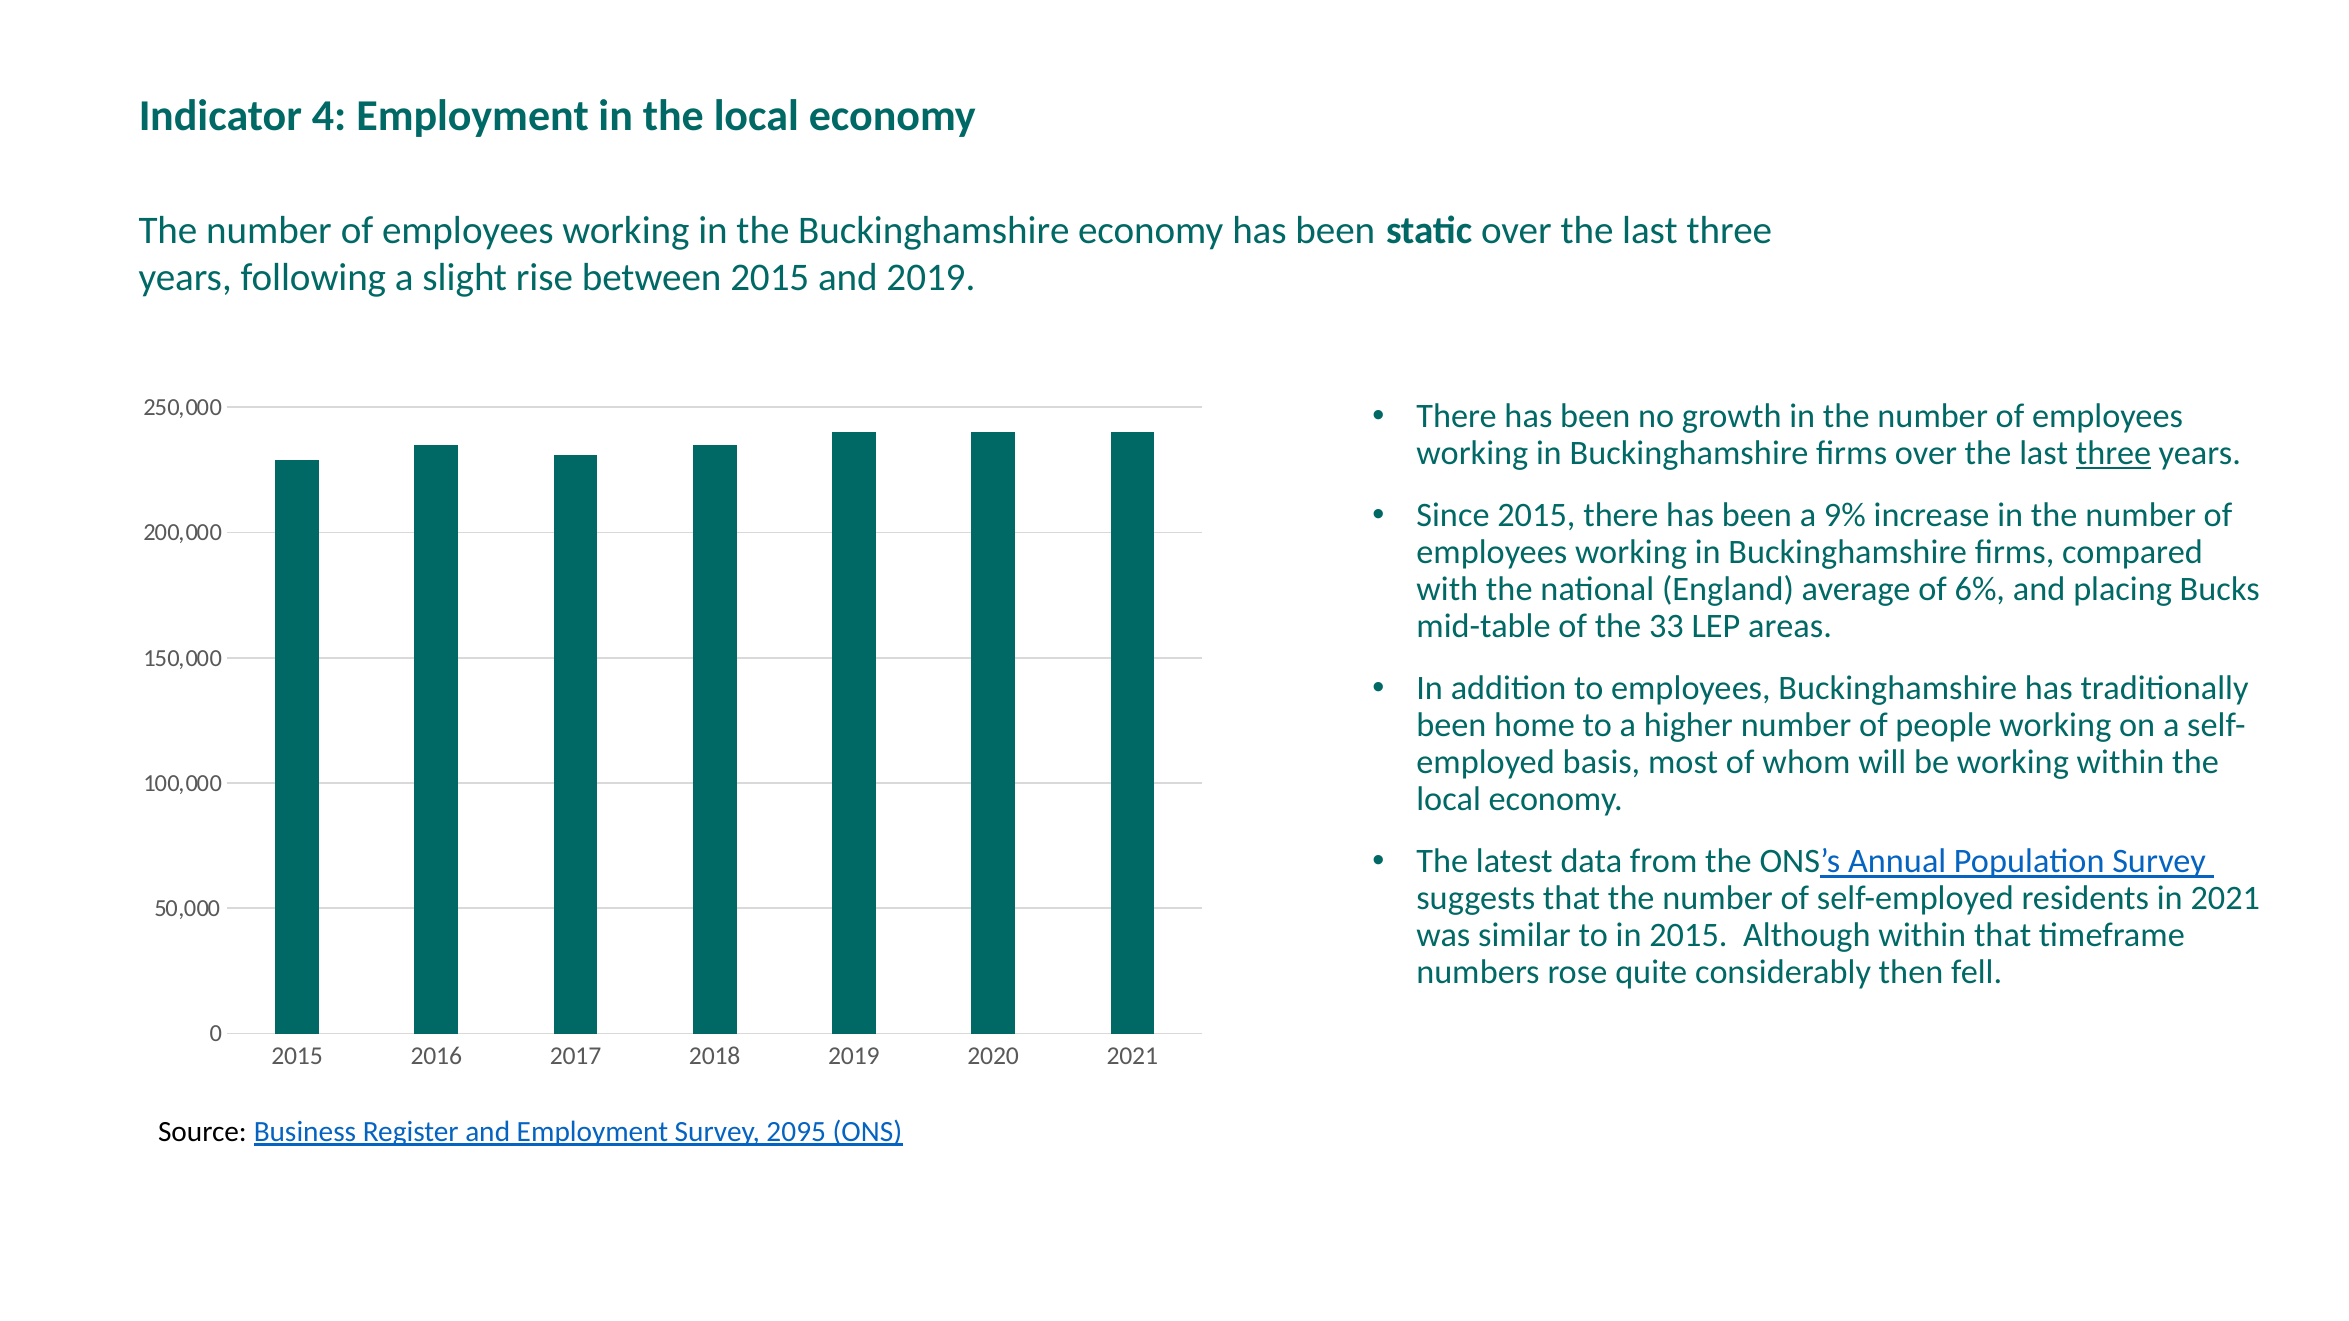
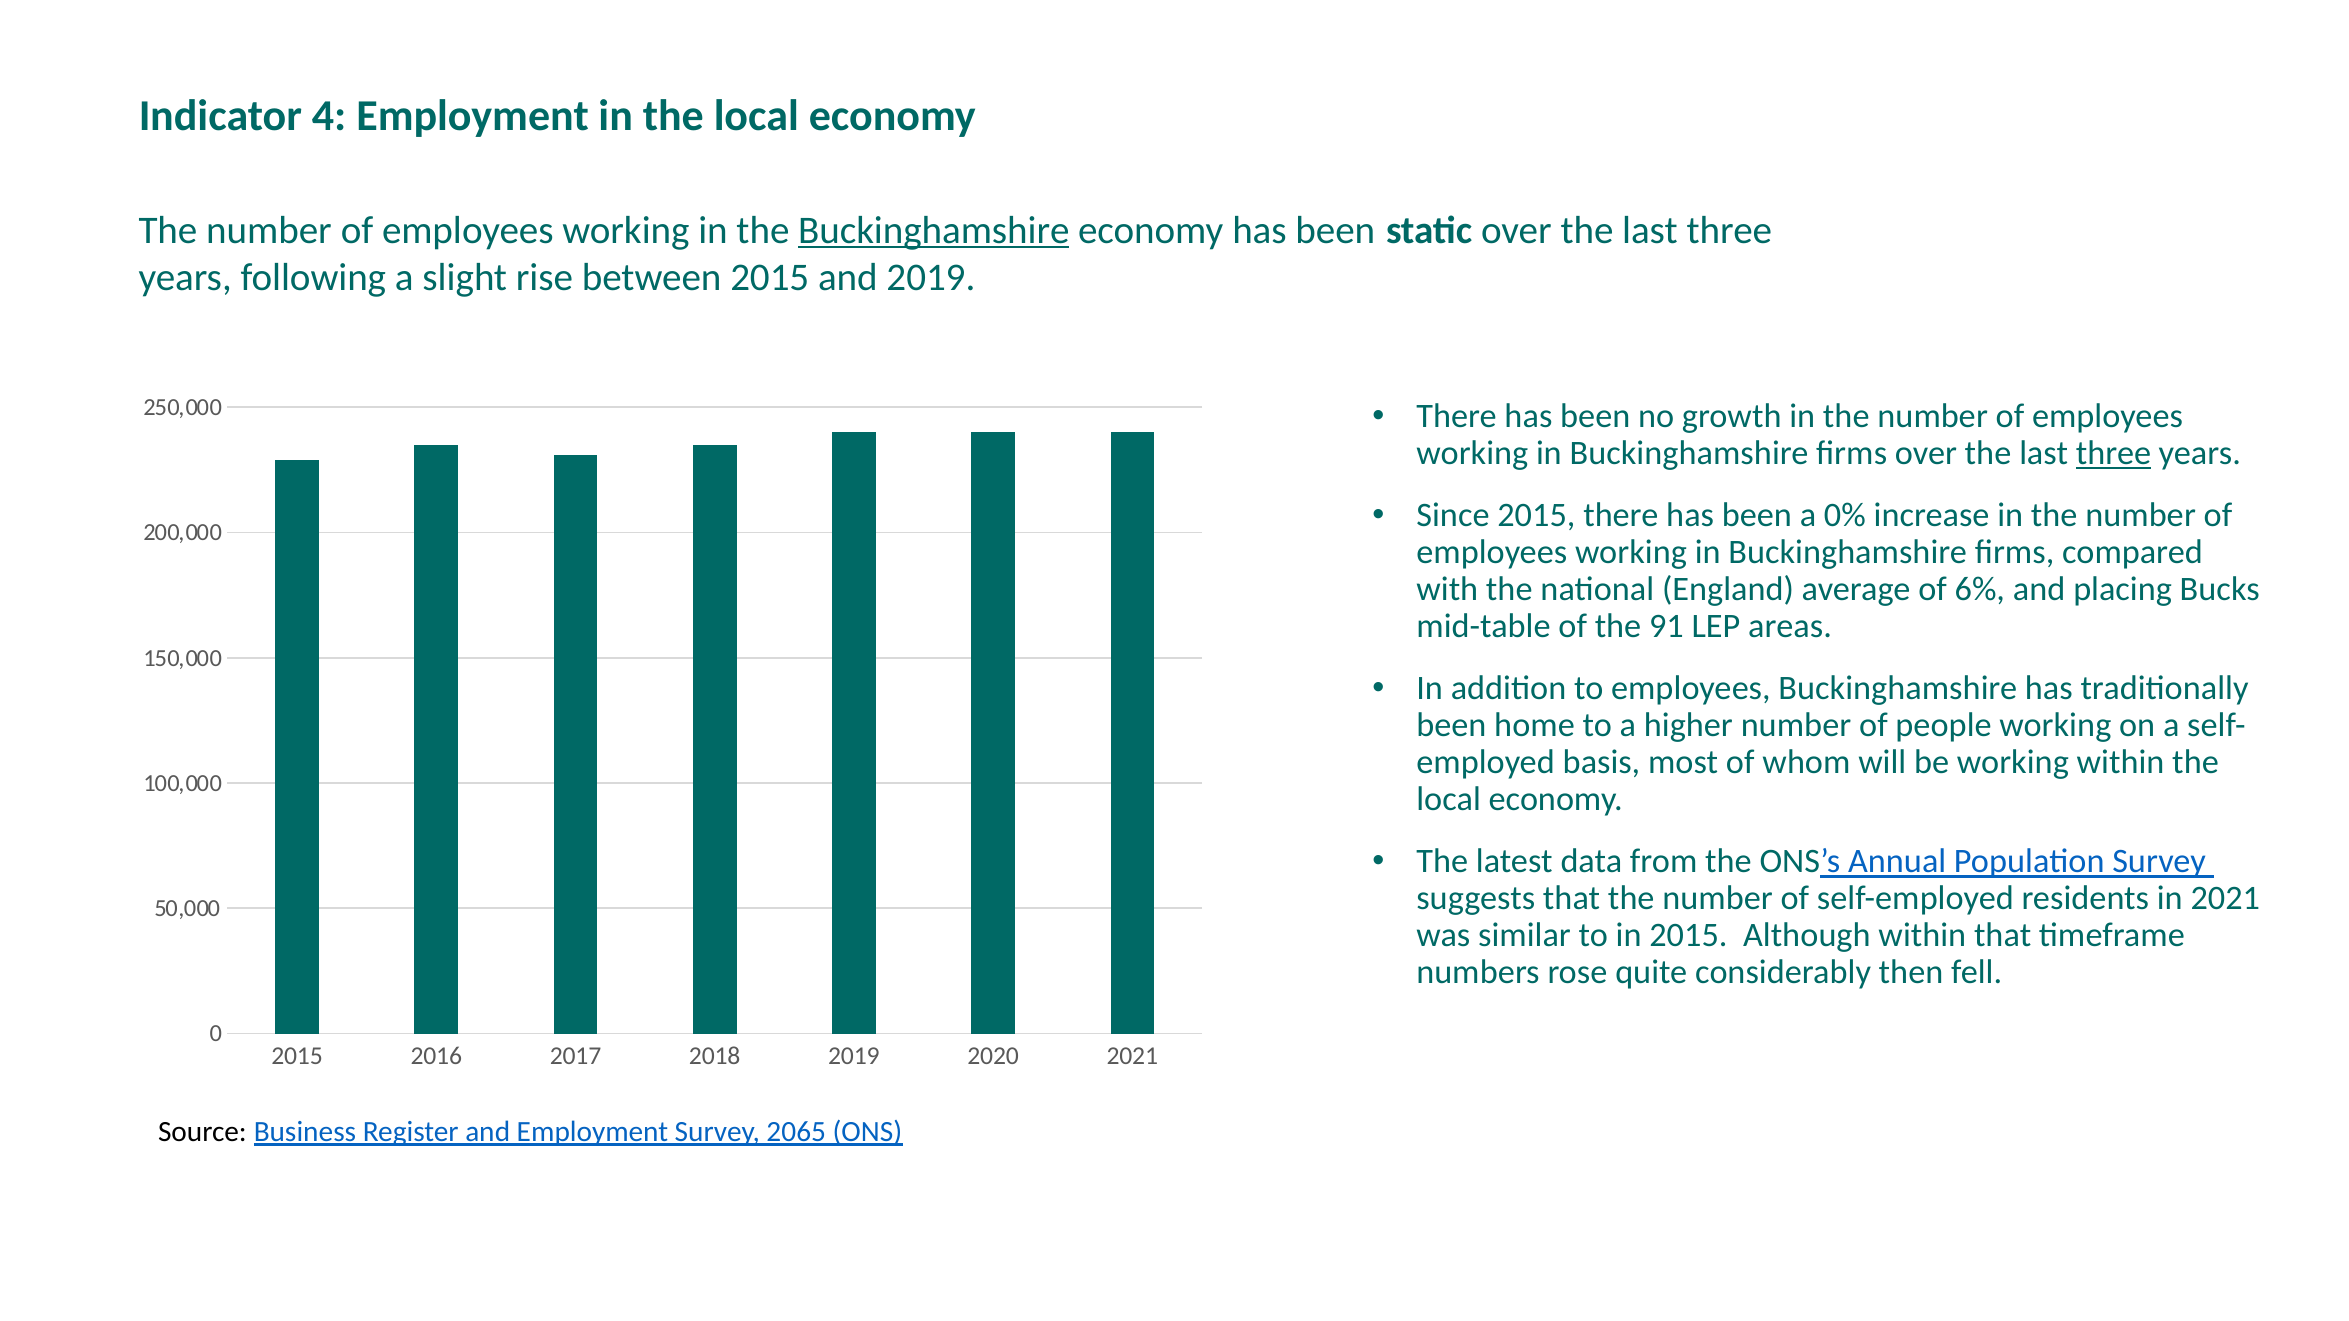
Buckinghamshire at (934, 230) underline: none -> present
9%: 9% -> 0%
33: 33 -> 91
2095: 2095 -> 2065
